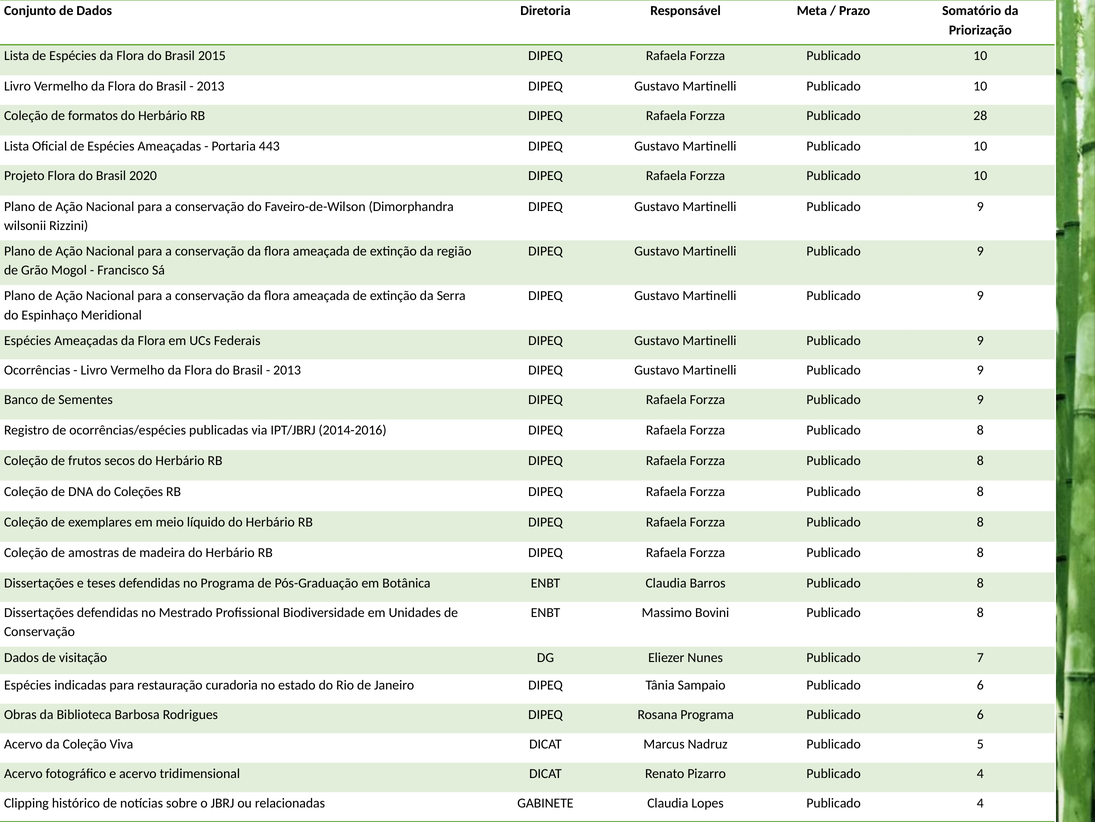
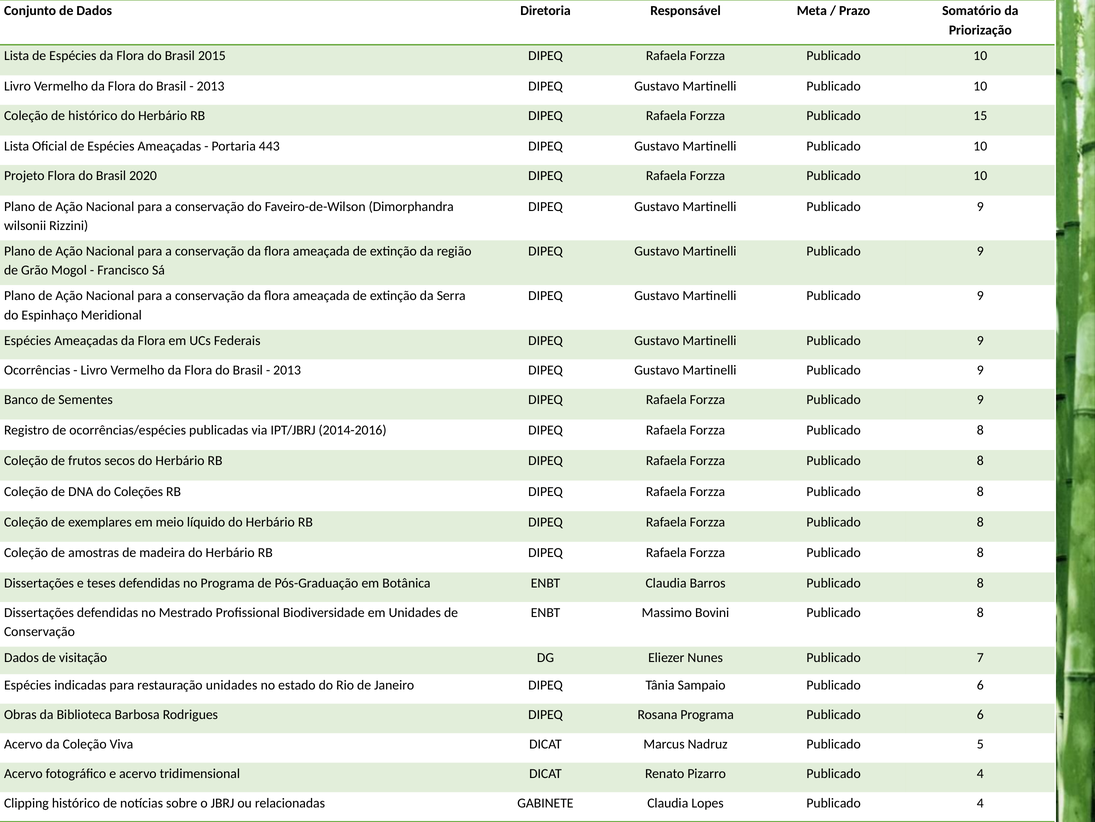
de formatos: formatos -> histórico
28: 28 -> 15
restauração curadoria: curadoria -> unidades
